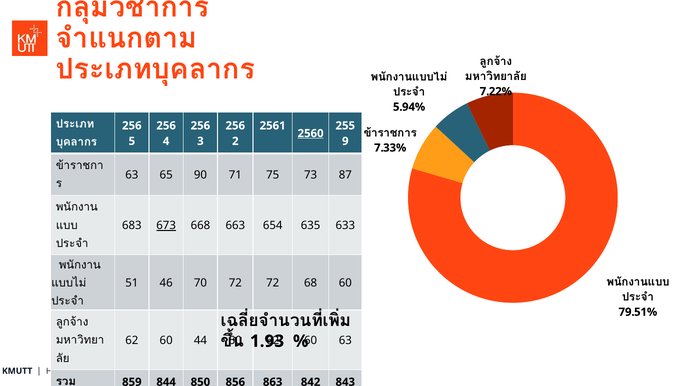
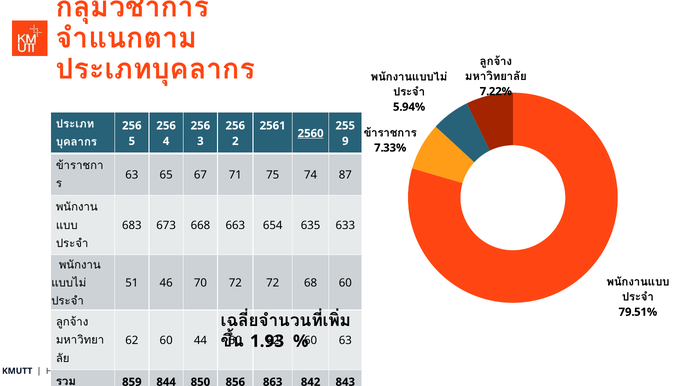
90: 90 -> 67
73: 73 -> 74
673 underline: present -> none
